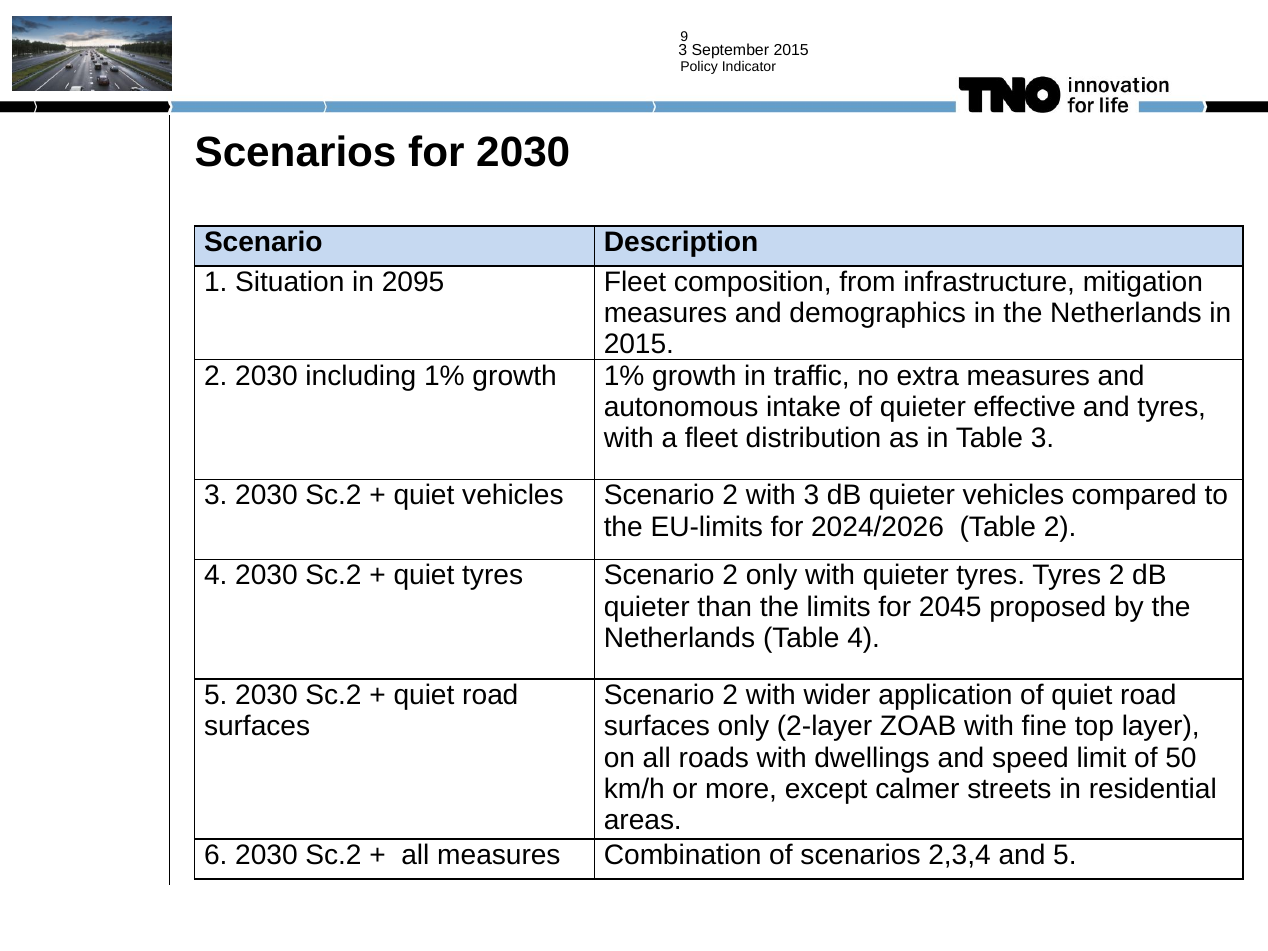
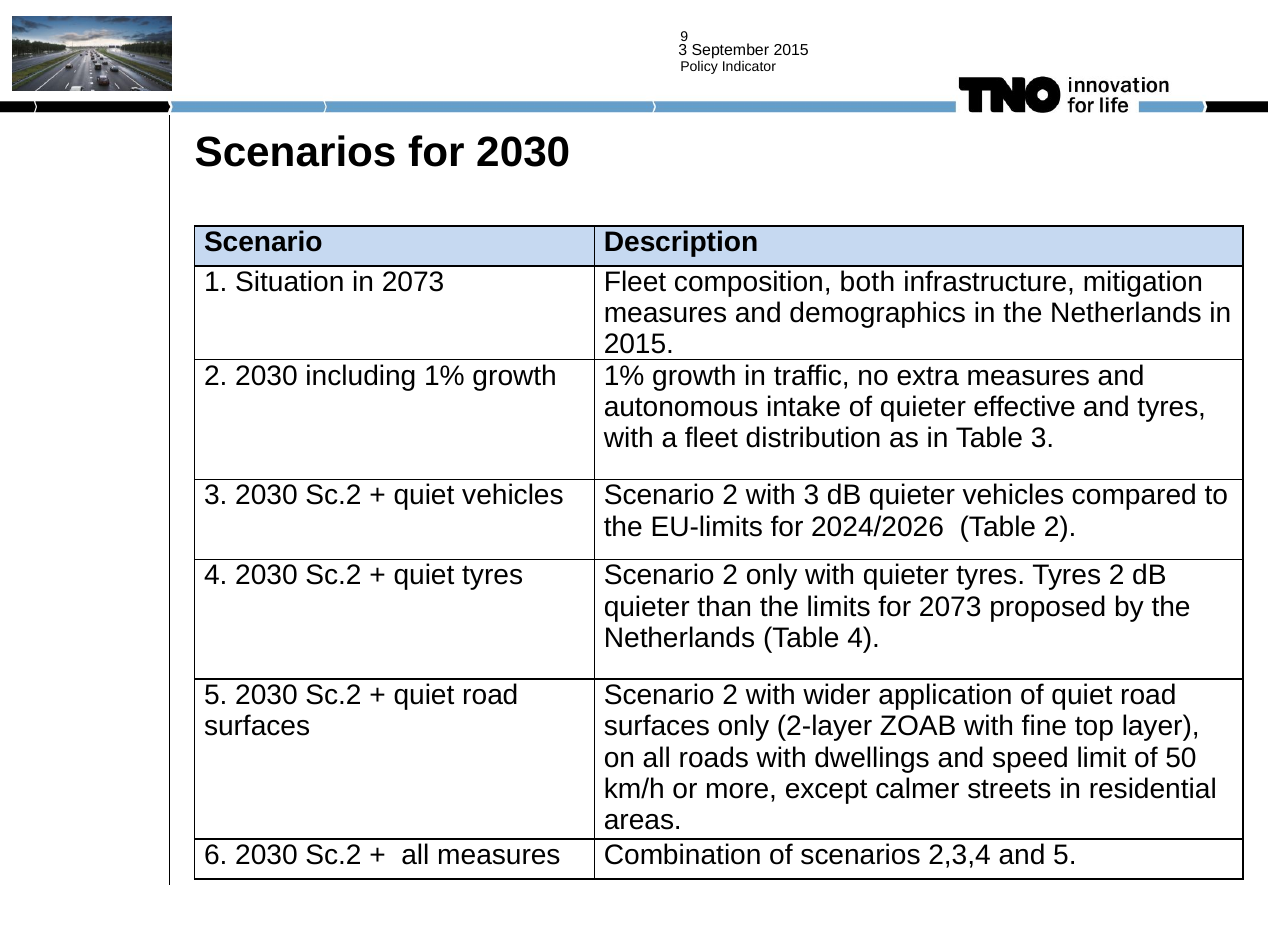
in 2095: 2095 -> 2073
from: from -> both
for 2045: 2045 -> 2073
